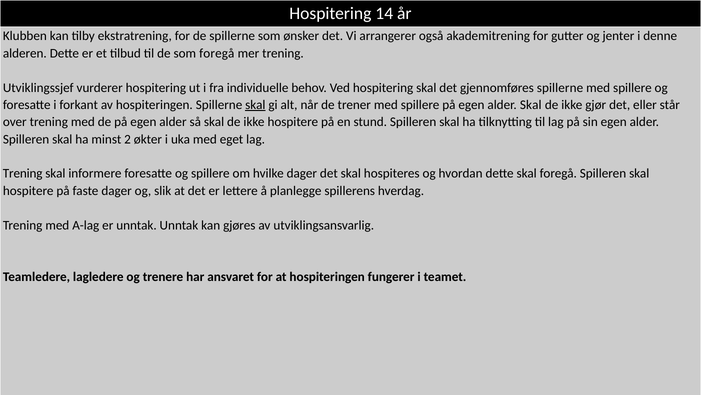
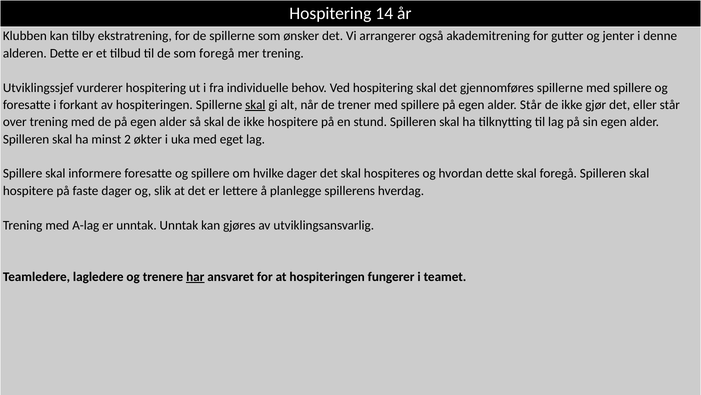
alder Skal: Skal -> Står
Trening at (23, 173): Trening -> Spillere
har underline: none -> present
